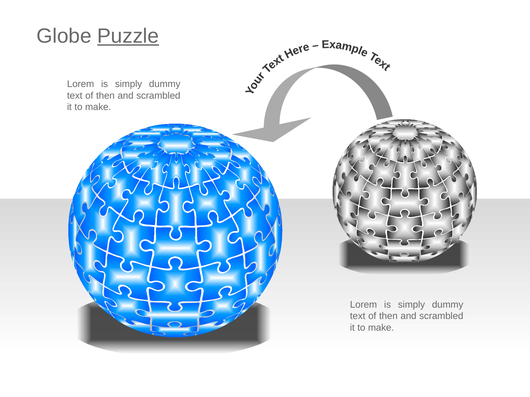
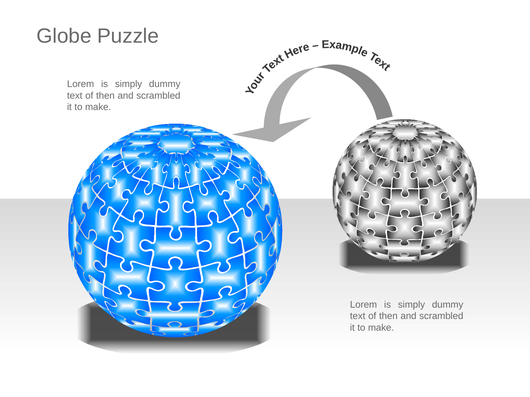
Puzzle underline: present -> none
